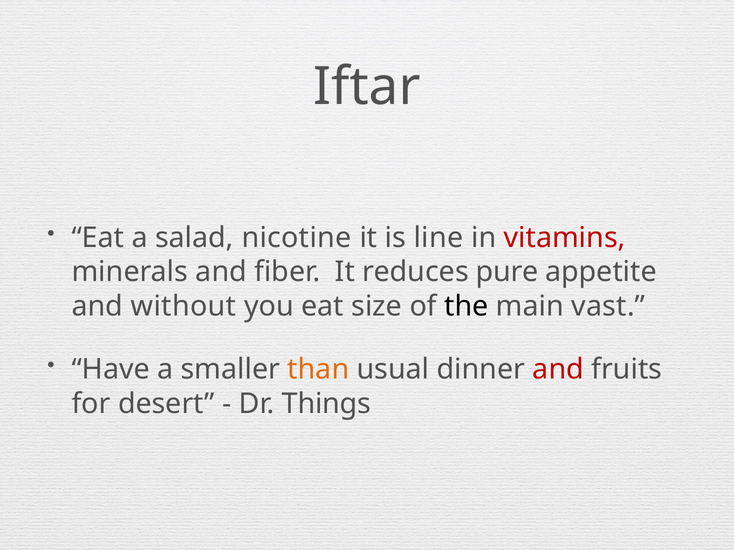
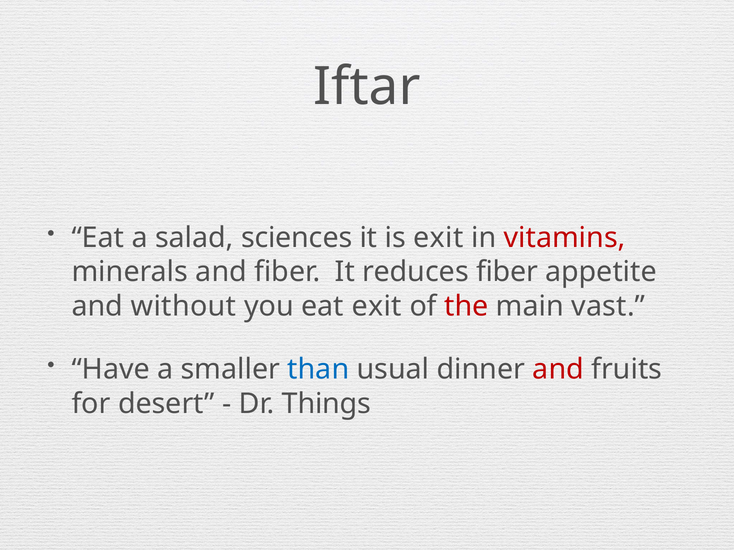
nicotine: nicotine -> sciences
is line: line -> exit
reduces pure: pure -> fiber
eat size: size -> exit
the colour: black -> red
than colour: orange -> blue
